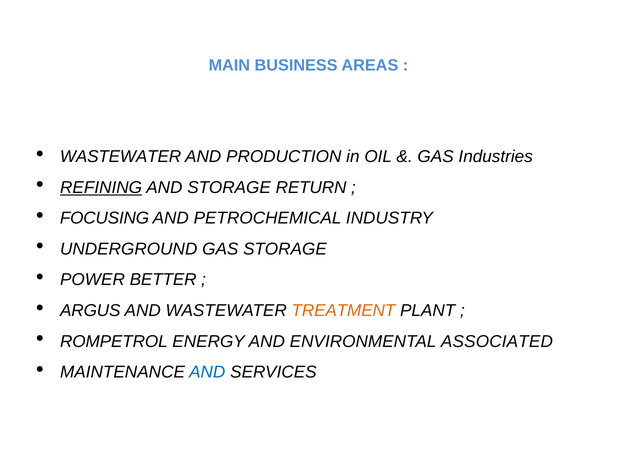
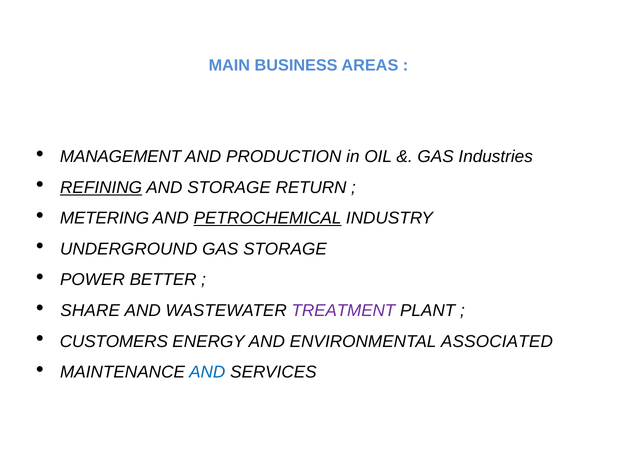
WASTEWATER at (121, 157): WASTEWATER -> MANAGEMENT
FOCUSING: FOCUSING -> METERING
PETROCHEMICAL underline: none -> present
ARGUS: ARGUS -> SHARE
TREATMENT colour: orange -> purple
ROMPETROL: ROMPETROL -> CUSTOMERS
